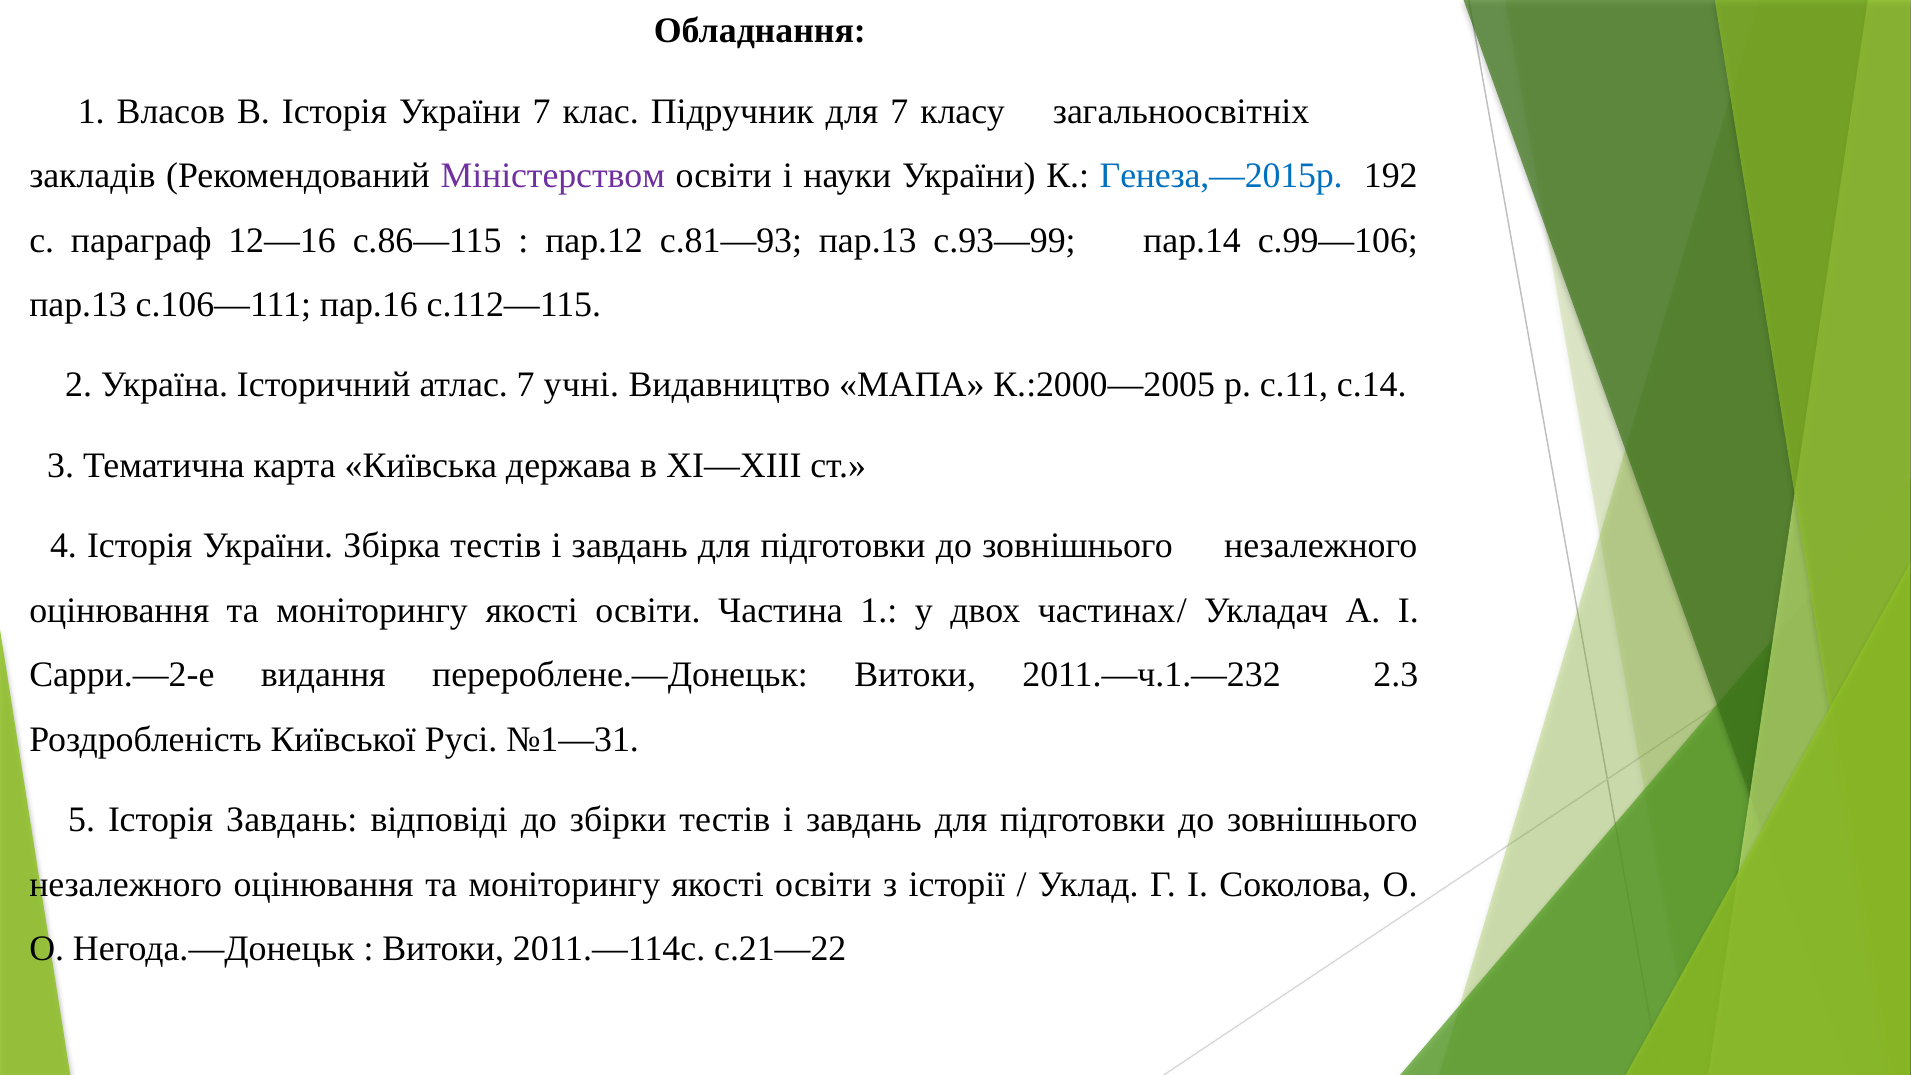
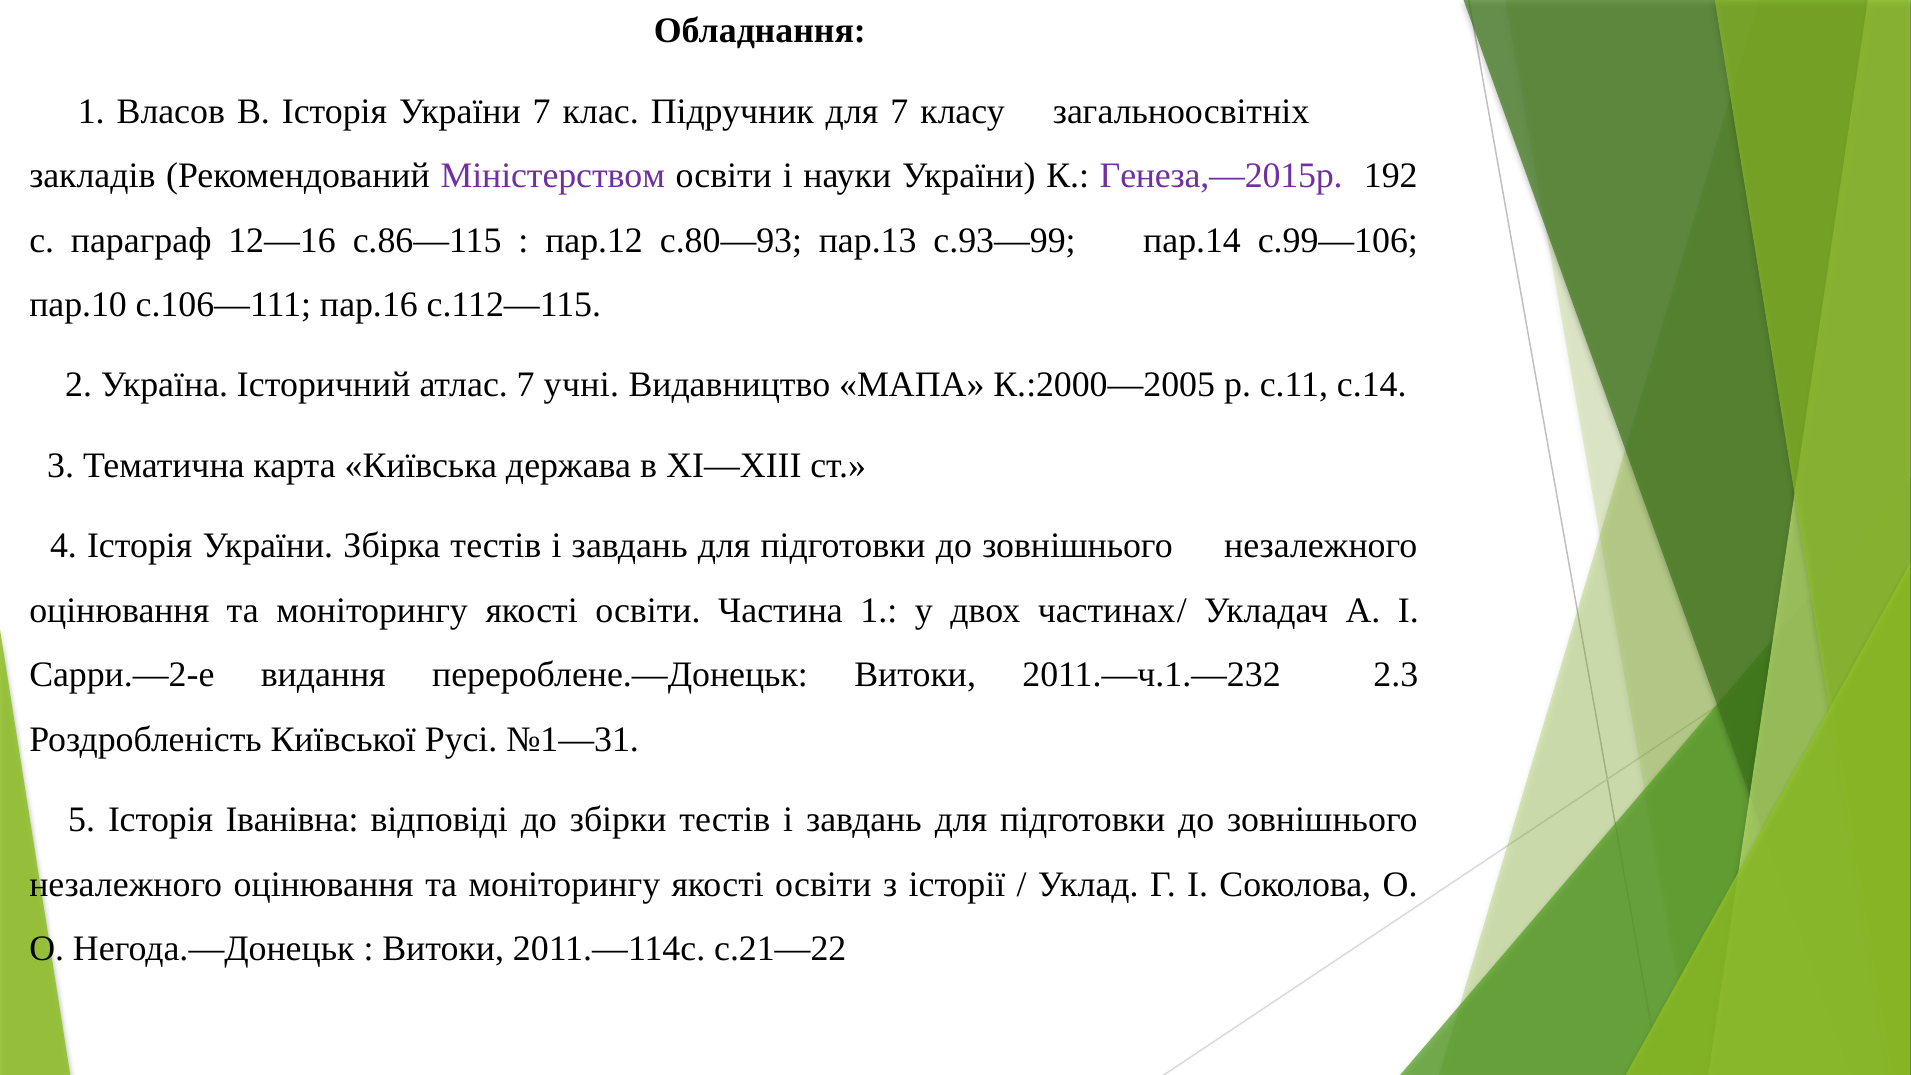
Генеза,—2015р colour: blue -> purple
с.81—93: с.81—93 -> с.80—93
пар.13 at (78, 305): пар.13 -> пар.10
Історія Завдань: Завдань -> Іванівна
